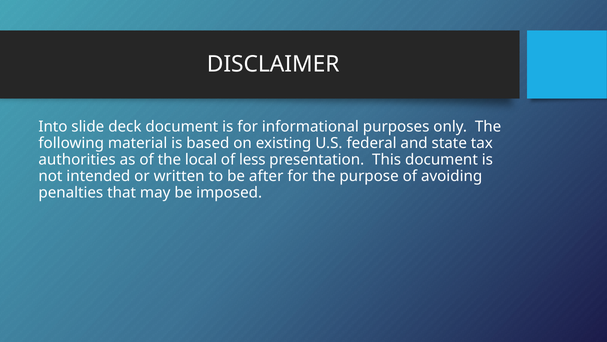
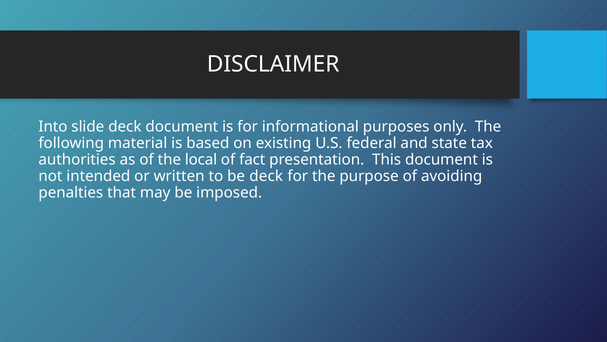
less: less -> fact
be after: after -> deck
